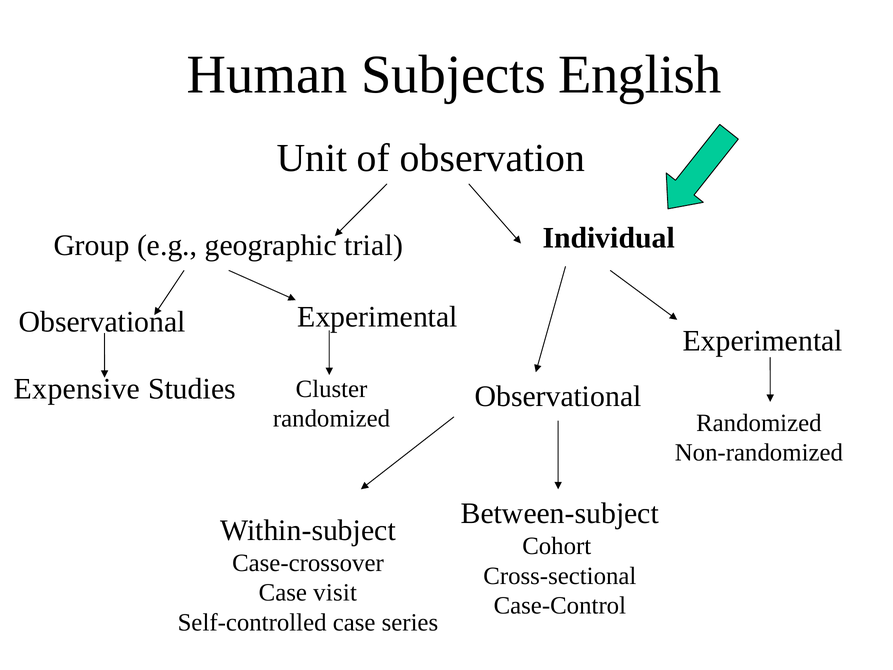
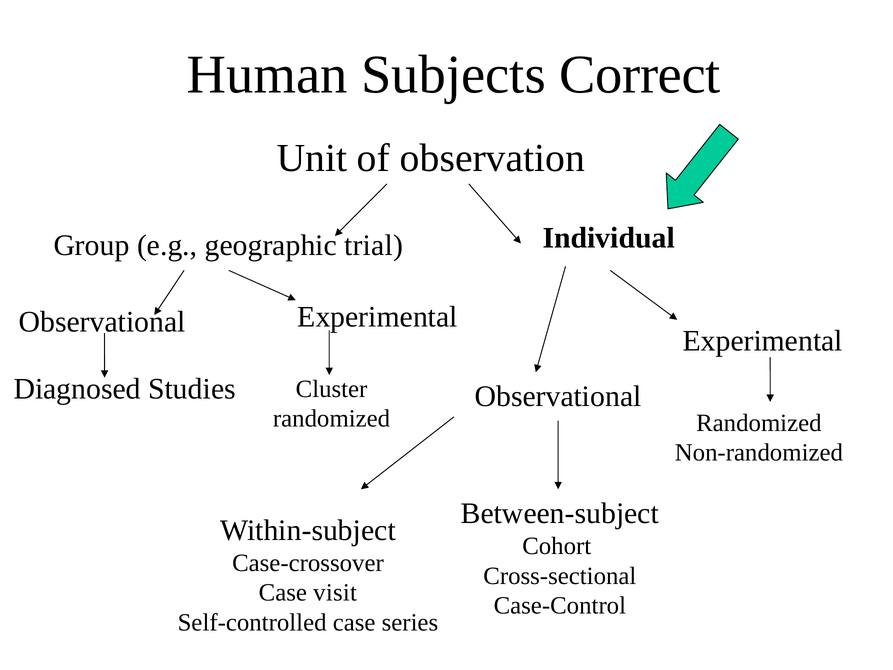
English: English -> Correct
Expensive: Expensive -> Diagnosed
